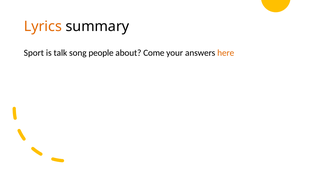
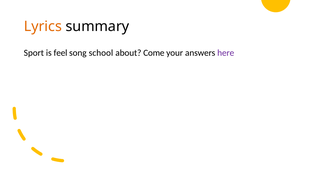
talk: talk -> feel
people: people -> school
here colour: orange -> purple
